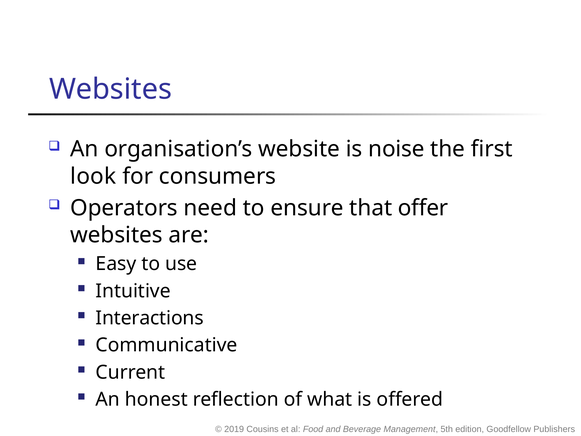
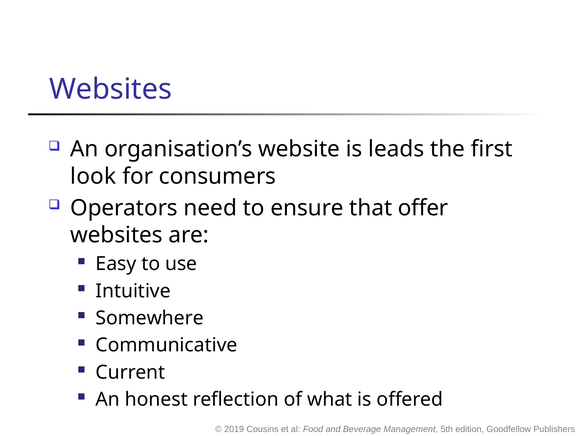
noise: noise -> leads
Interactions: Interactions -> Somewhere
